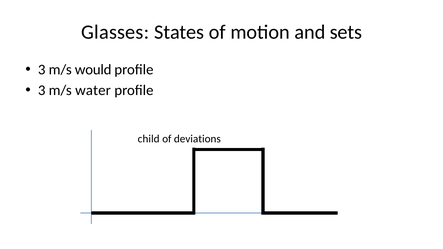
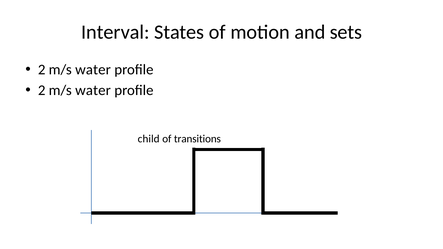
Glasses: Glasses -> Interval
3 at (42, 70): 3 -> 2
would at (93, 70): would -> water
3 at (42, 90): 3 -> 2
deviations: deviations -> transitions
